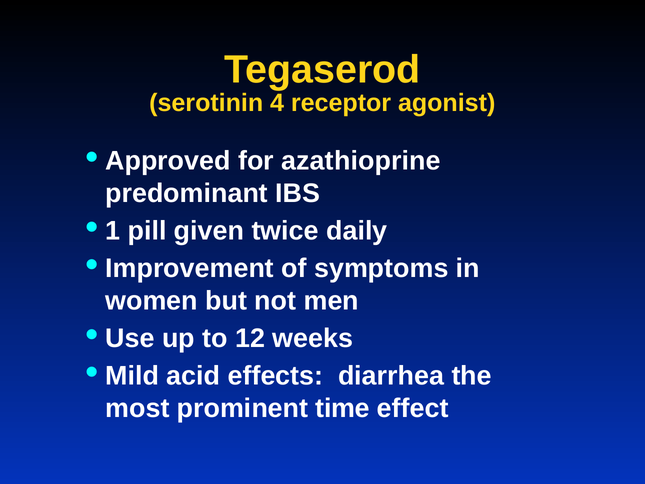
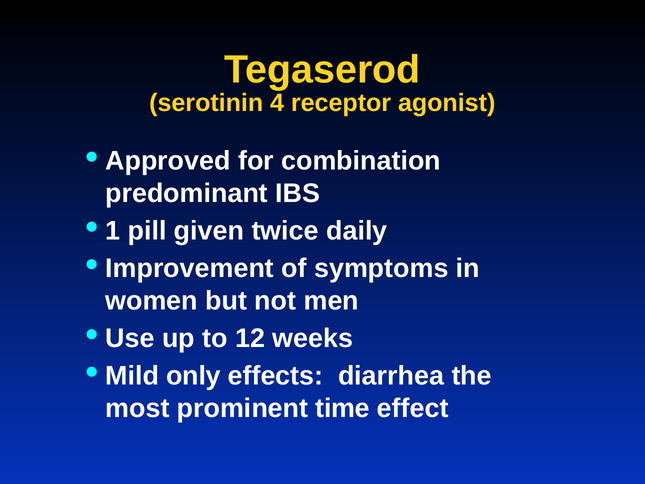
azathioprine: azathioprine -> combination
acid: acid -> only
